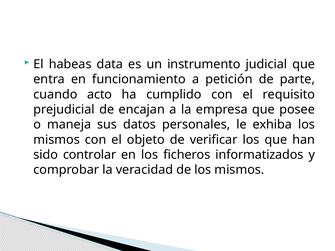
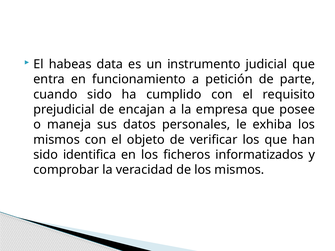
cuando acto: acto -> sido
controlar: controlar -> identifica
